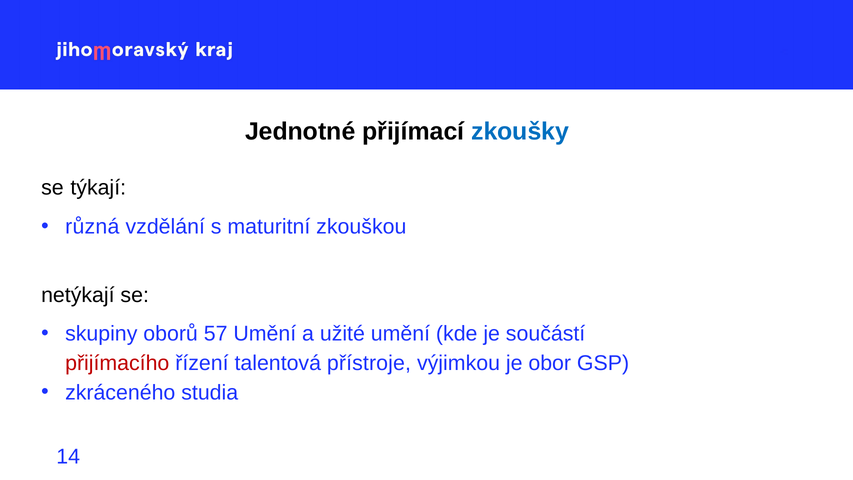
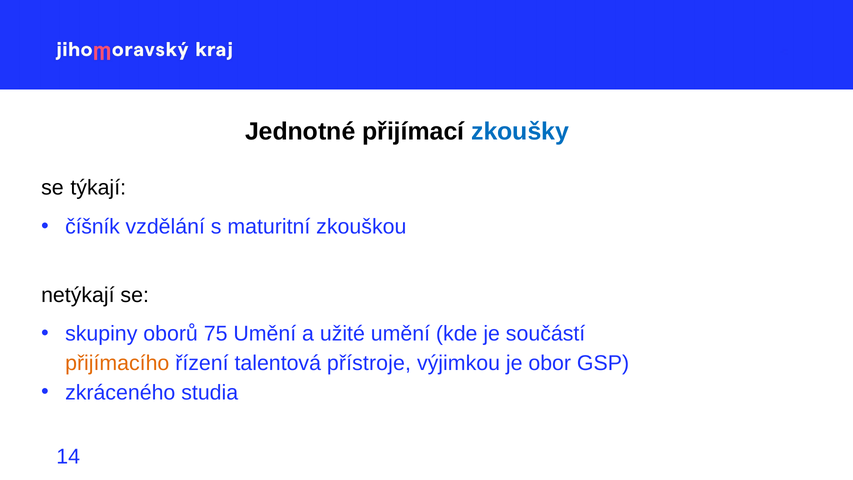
různá: různá -> číšník
57: 57 -> 75
přijímacího colour: red -> orange
